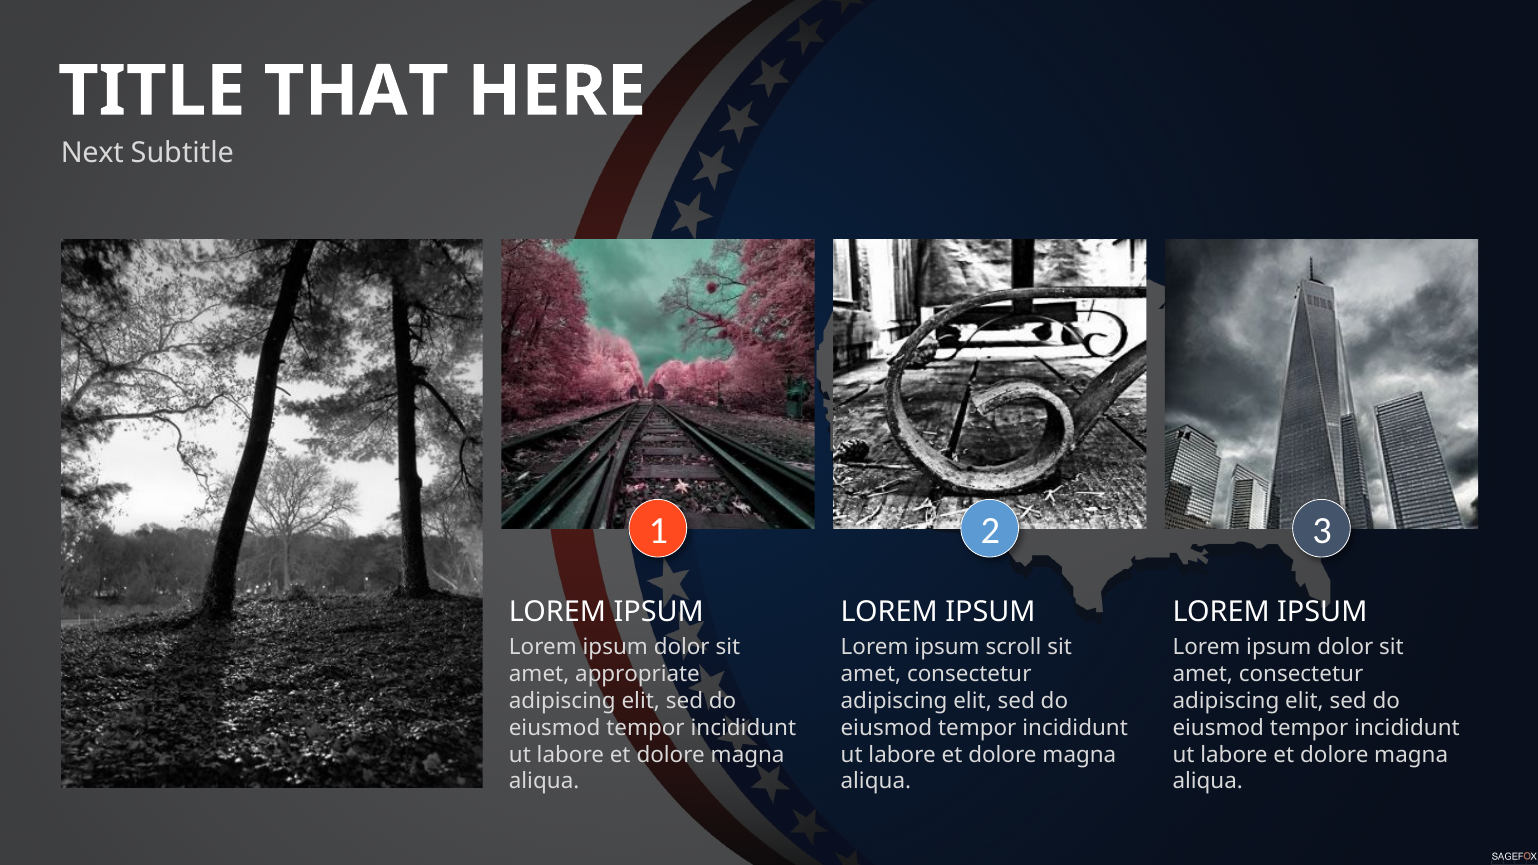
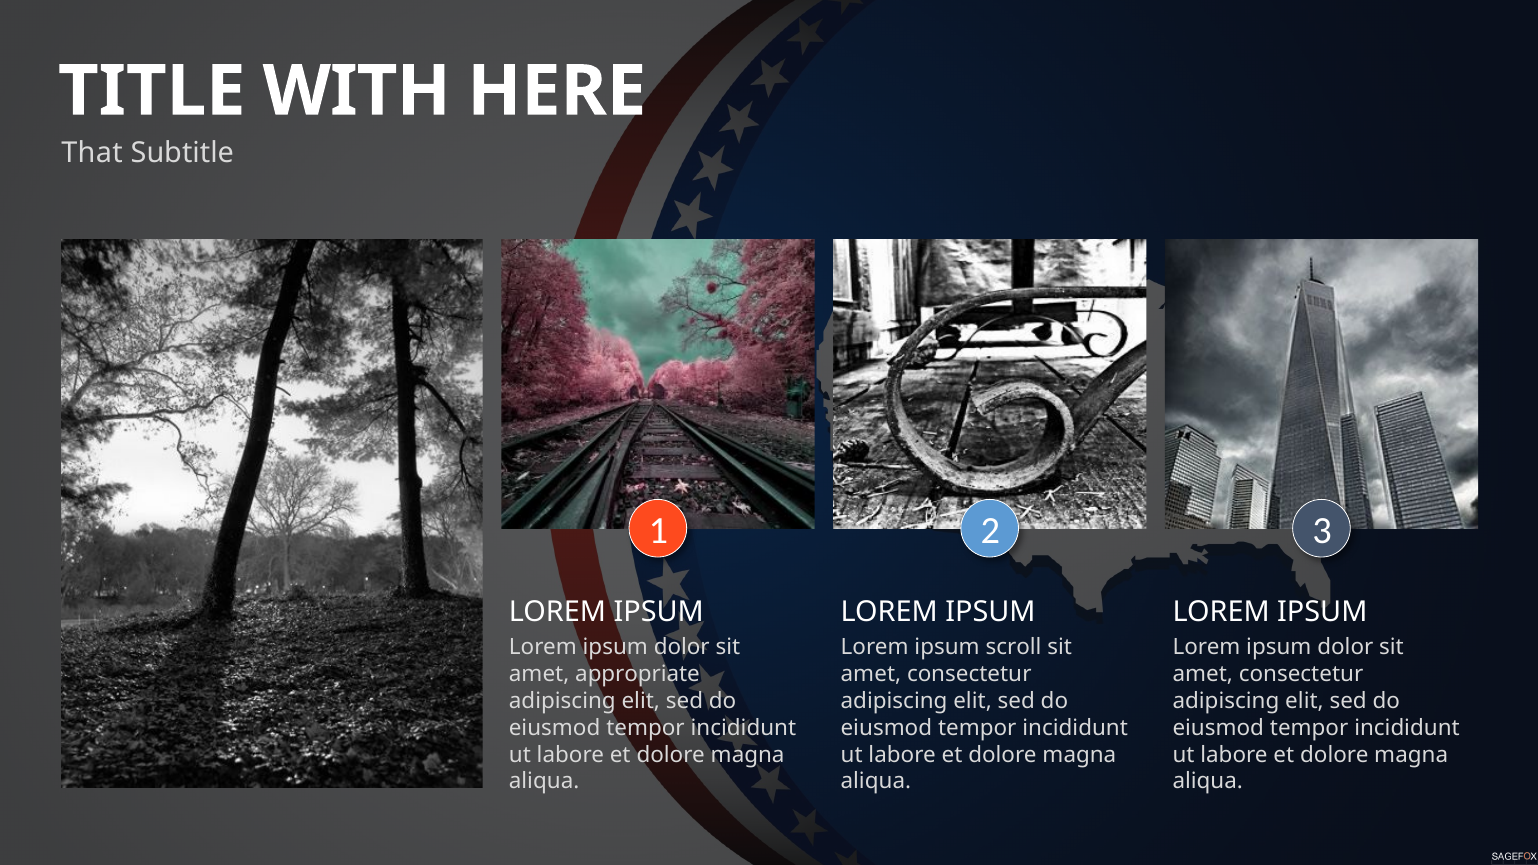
THAT: THAT -> WITH
Next: Next -> That
